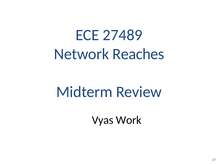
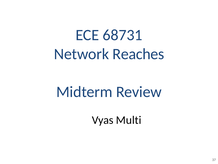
27489: 27489 -> 68731
Work: Work -> Multi
